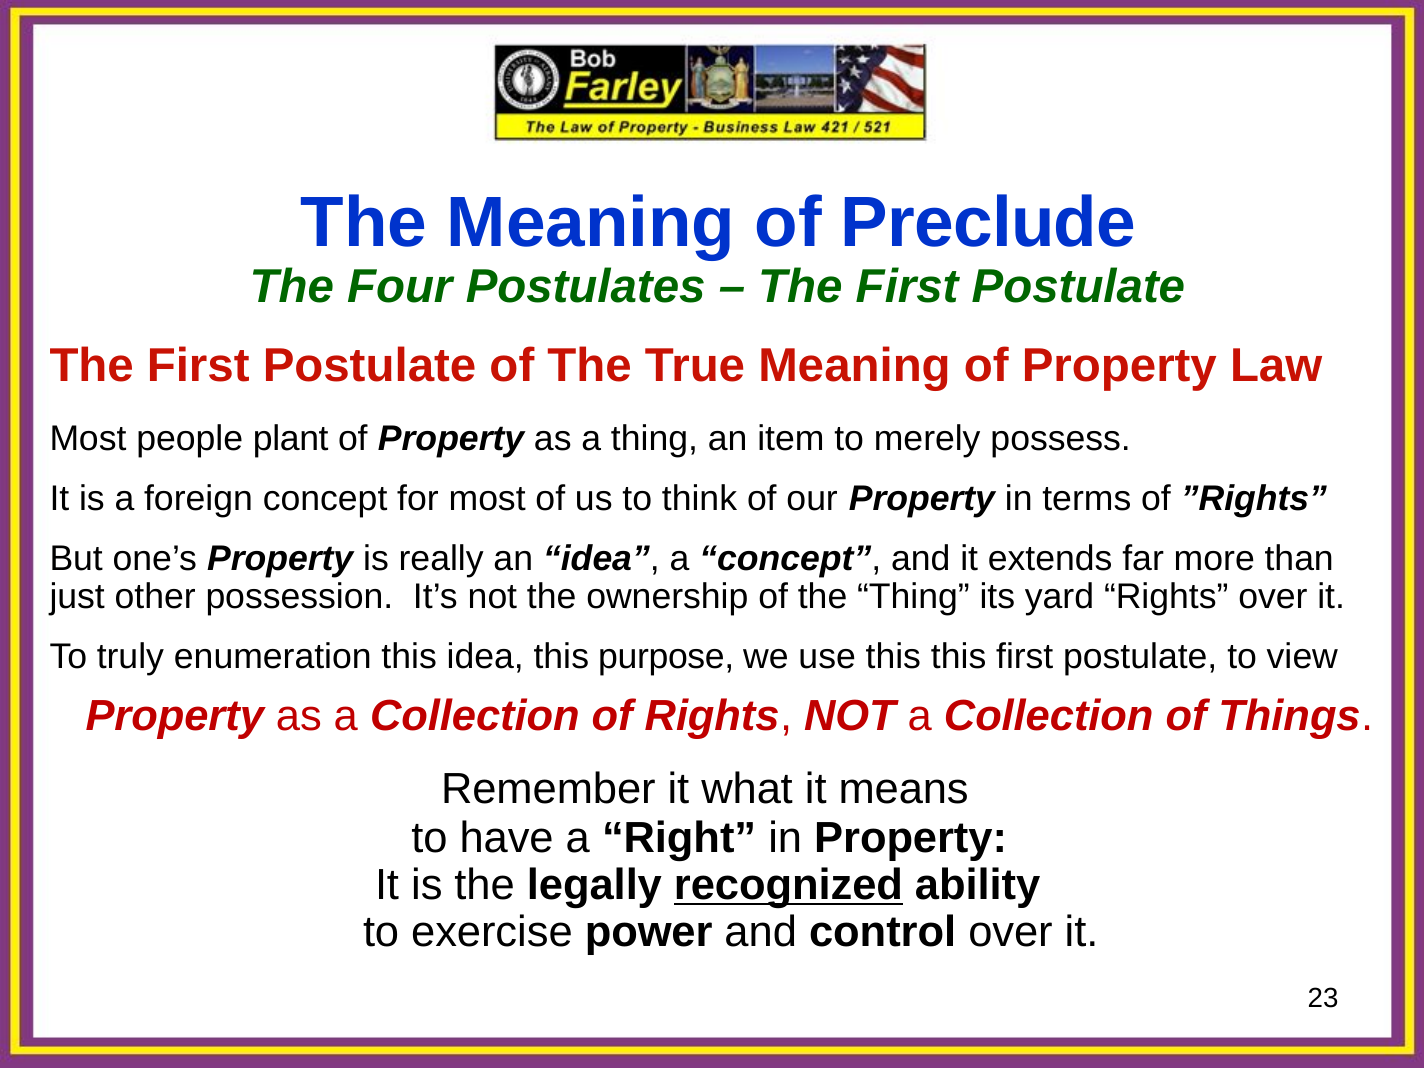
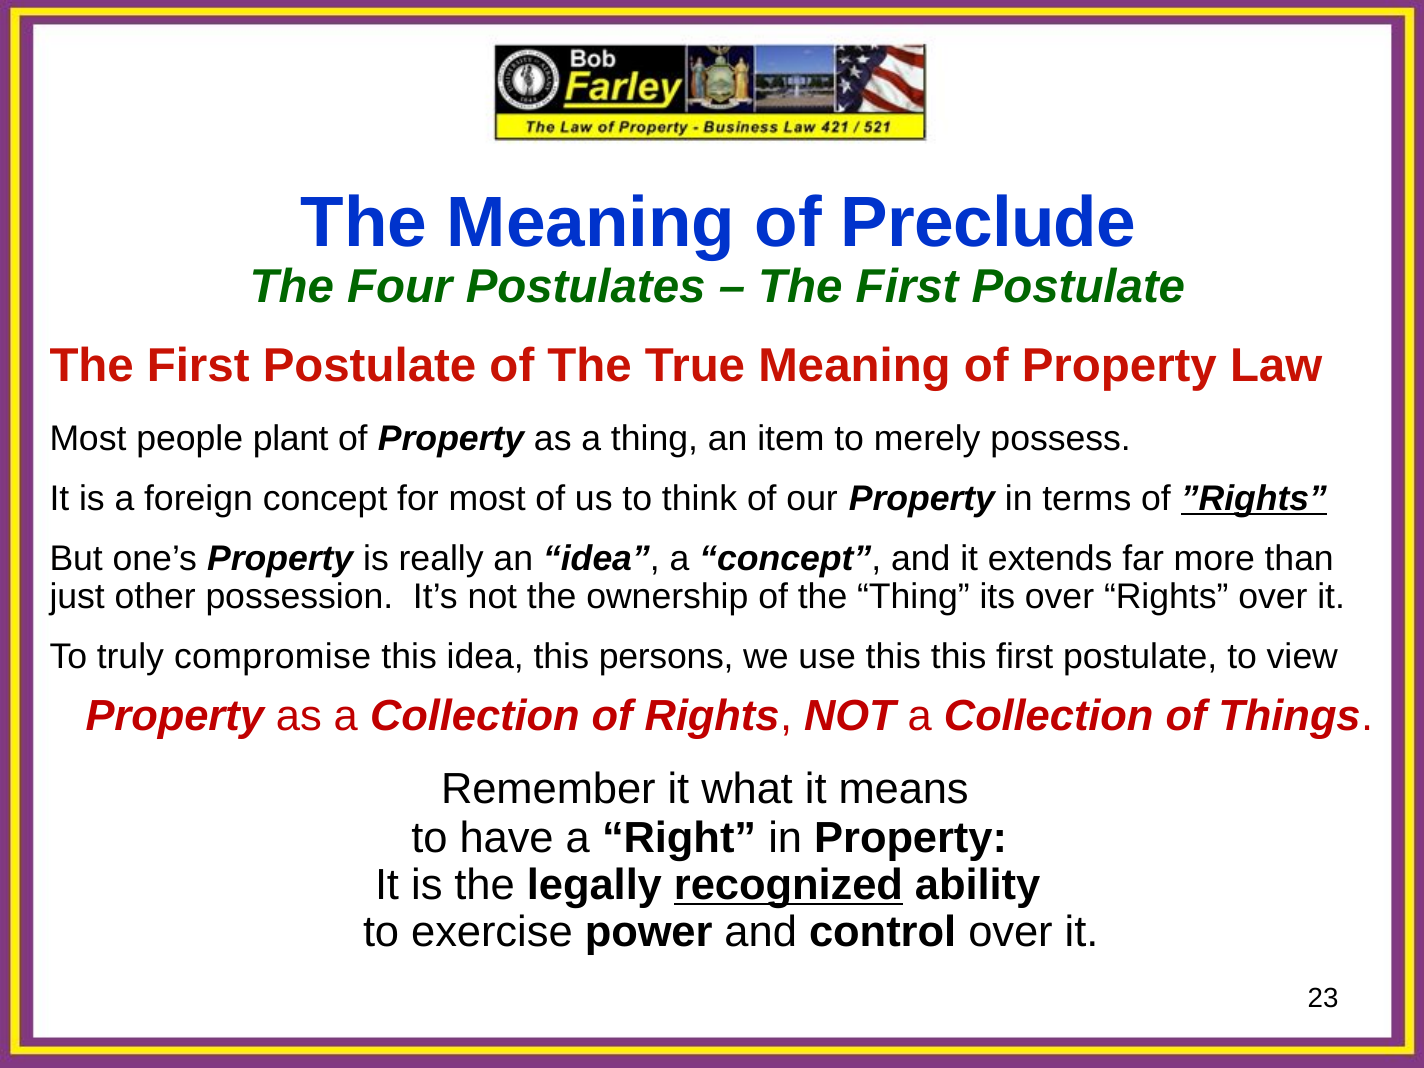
”Rights underline: none -> present
its yard: yard -> over
enumeration: enumeration -> compromise
purpose: purpose -> persons
